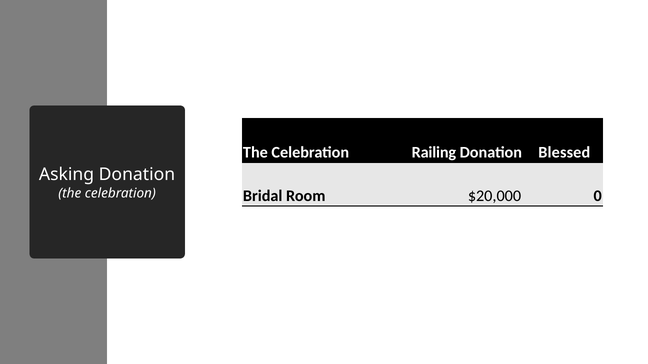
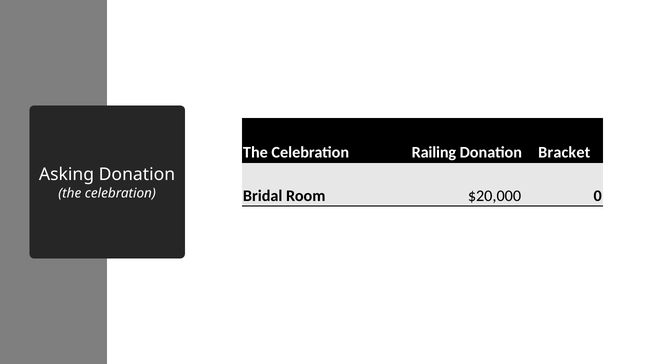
Blessed: Blessed -> Bracket
